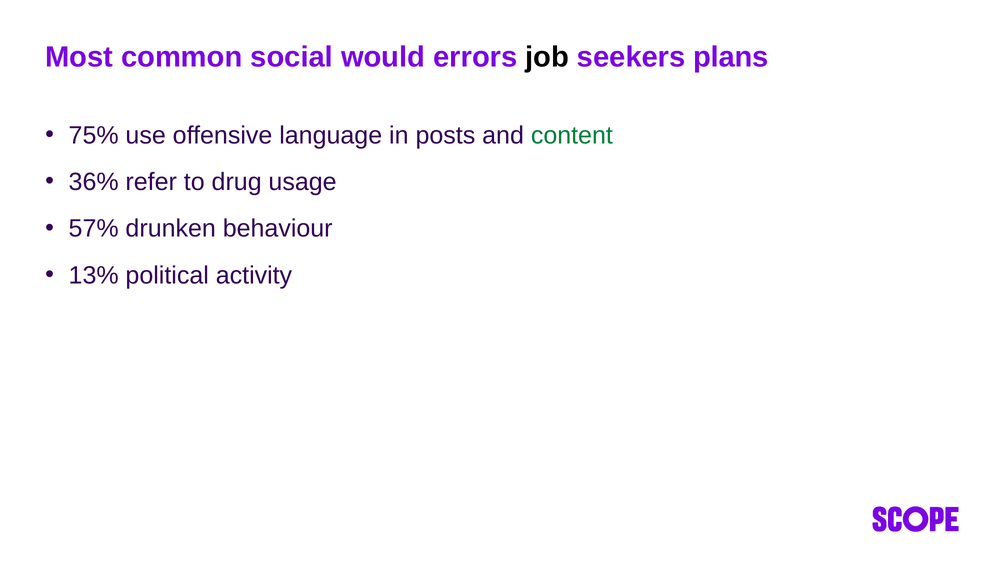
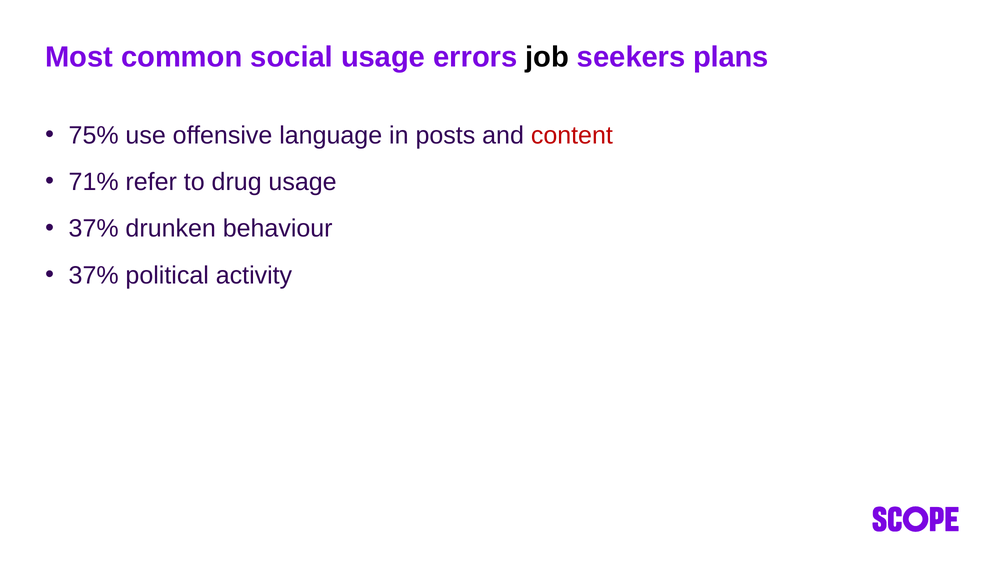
social would: would -> usage
content colour: green -> red
36%: 36% -> 71%
57% at (94, 229): 57% -> 37%
13% at (94, 275): 13% -> 37%
